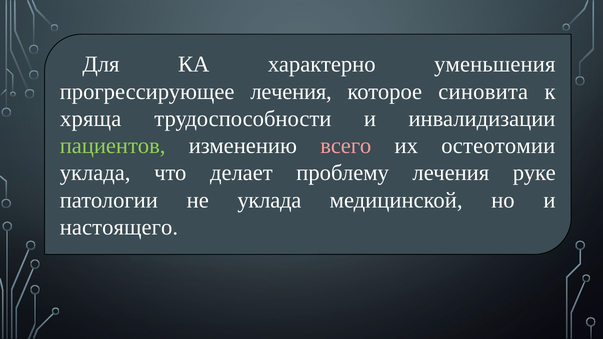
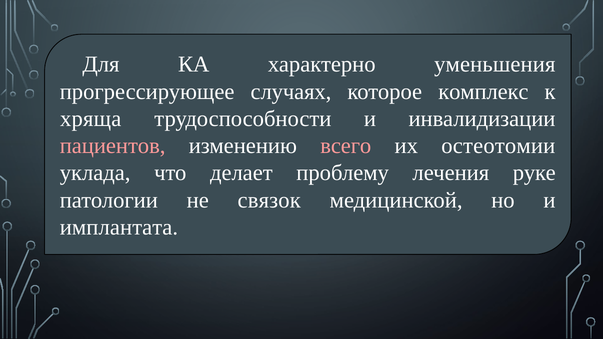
прогрессирующее лечения: лечения -> случаях
синовита: синовита -> комплекс
пациентов colour: light green -> pink
не уклада: уклада -> связок
настоящего: настоящего -> имплантата
